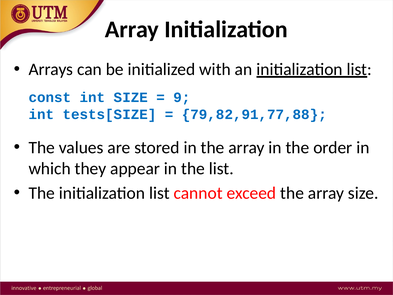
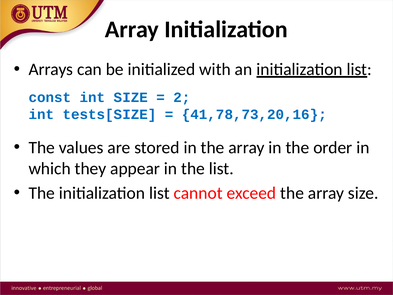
9: 9 -> 2
79,82,91,77,88: 79,82,91,77,88 -> 41,78,73,20,16
